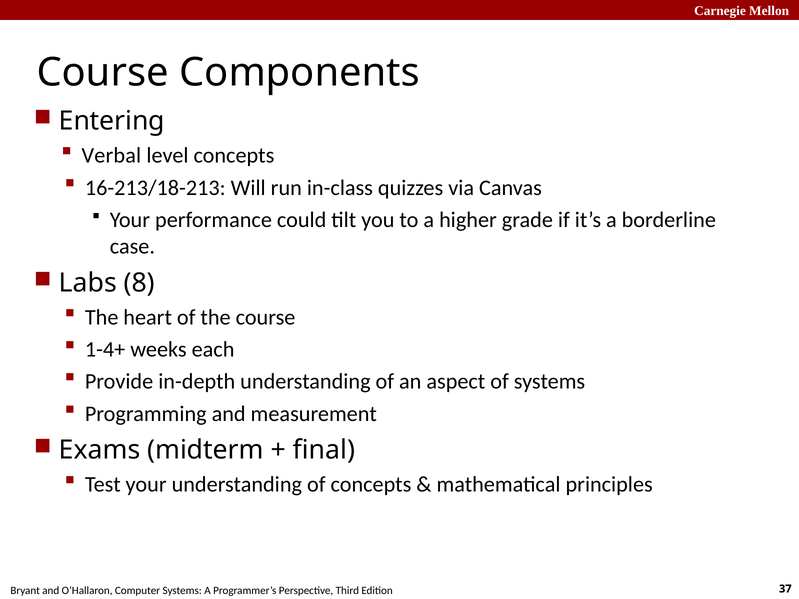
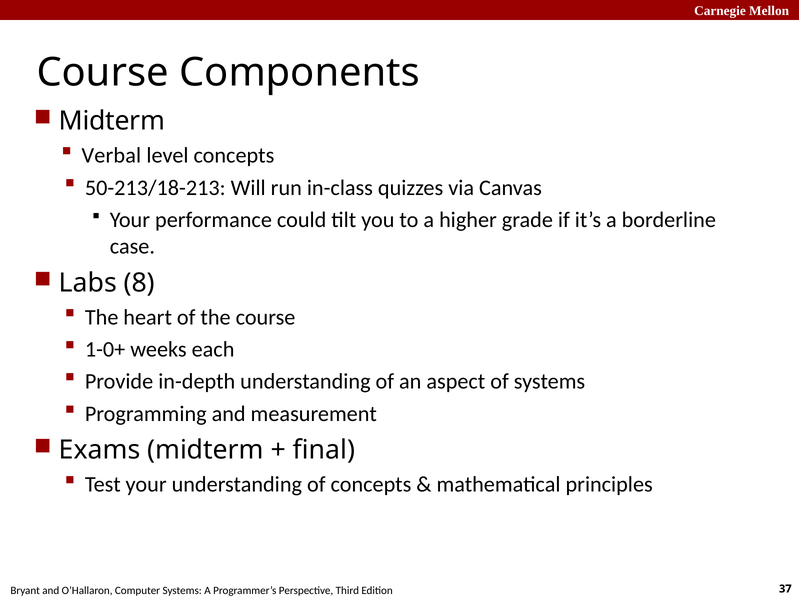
Entering at (112, 121): Entering -> Midterm
16-213/18-213: 16-213/18-213 -> 50-213/18-213
1-4+: 1-4+ -> 1-0+
